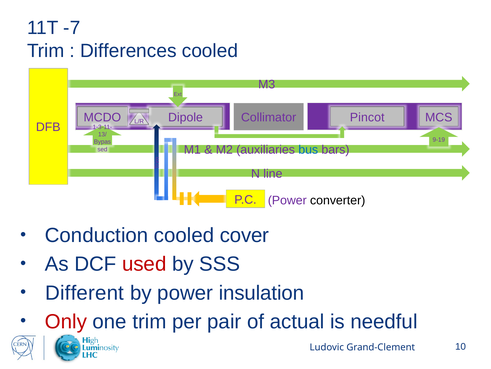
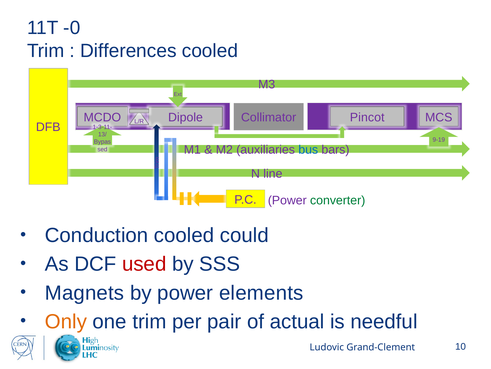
-7: -7 -> -0
converter colour: black -> green
cover: cover -> could
Different: Different -> Magnets
insulation: insulation -> elements
Only colour: red -> orange
